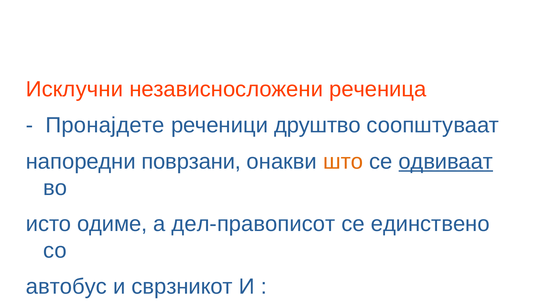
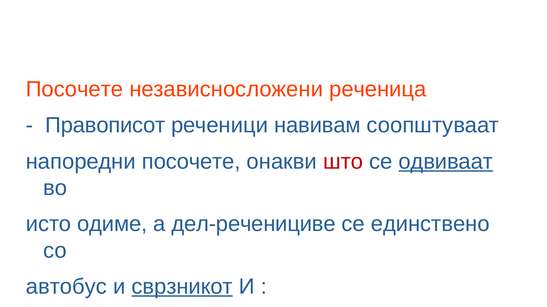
Исклучни at (74, 89): Исклучни -> Посочете
Пронајдете: Пронајдете -> Правописот
друштво: друштво -> навивам
напоредни поврзани: поврзани -> посочете
што colour: orange -> red
дел-правописот: дел-правописот -> дел-реченициве
сврзникот underline: none -> present
